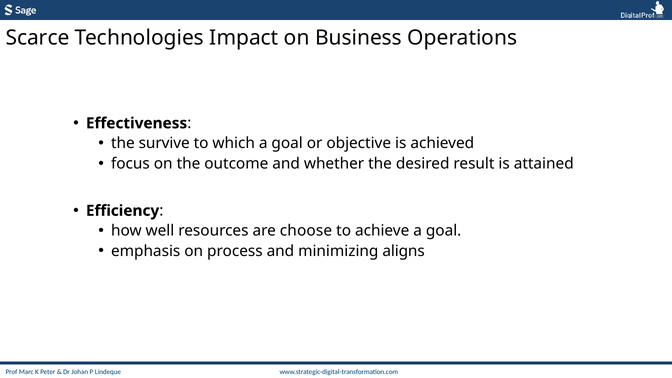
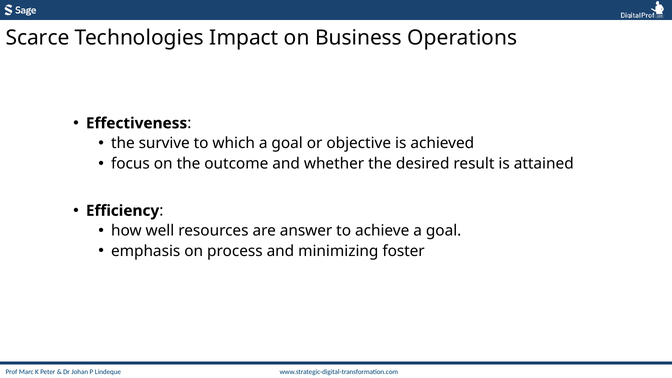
choose: choose -> answer
aligns: aligns -> foster
